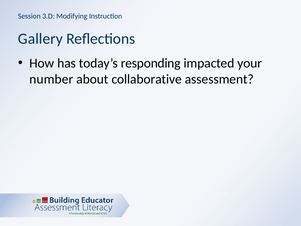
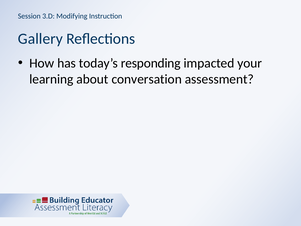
number: number -> learning
collaborative: collaborative -> conversation
